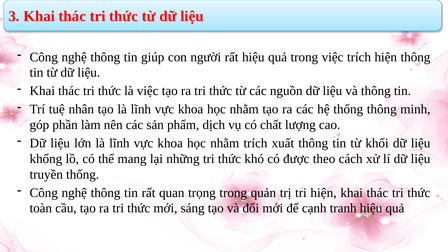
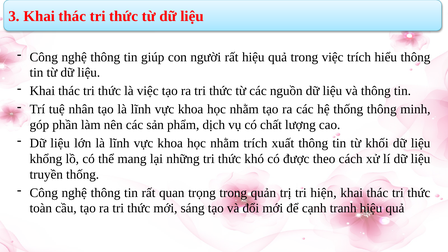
trích hiện: hiện -> hiểu
